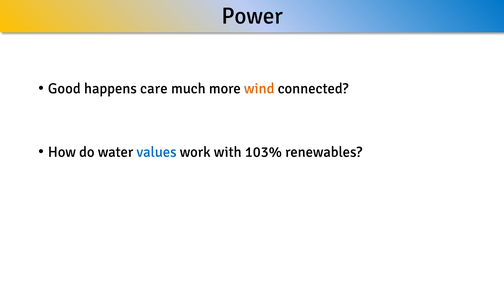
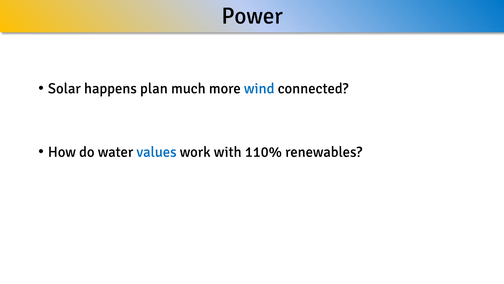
Good: Good -> Solar
care: care -> plan
wind colour: orange -> blue
103%: 103% -> 110%
